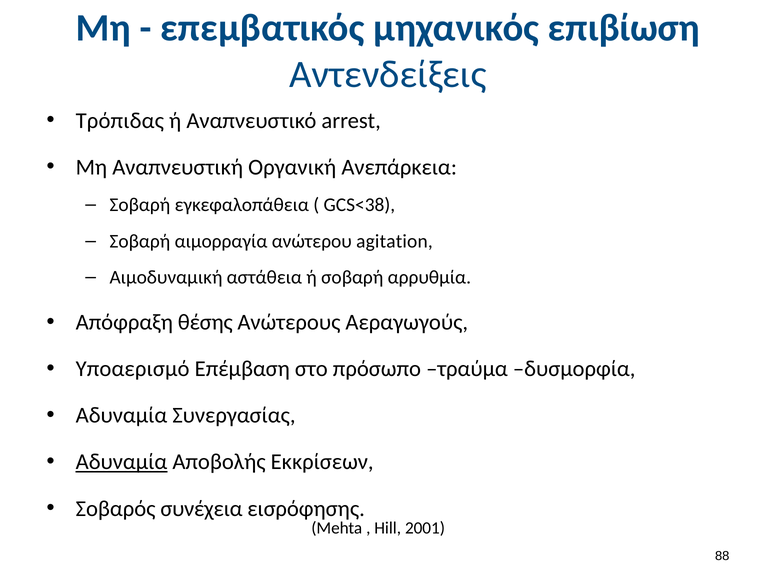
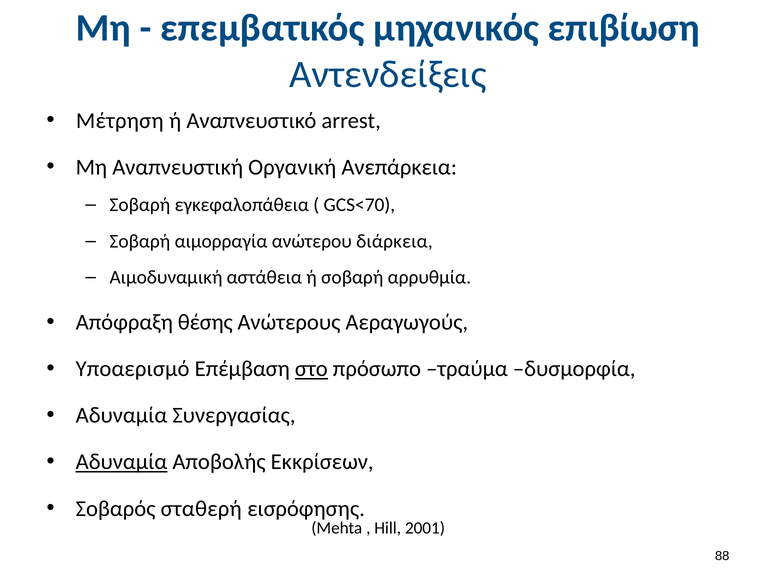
Τρόπιδας: Τρόπιδας -> Μέτρηση
GCS<38: GCS<38 -> GCS<70
agitation: agitation -> διάρκεια
στο underline: none -> present
συνέχεια: συνέχεια -> σταθερή
